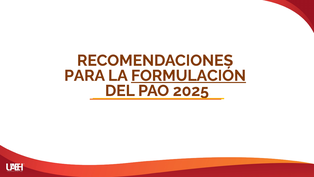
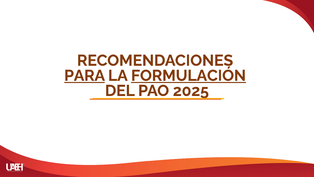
PARA underline: none -> present
